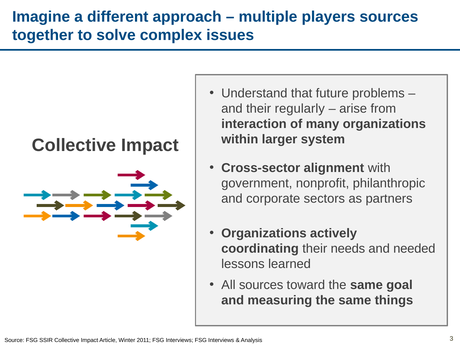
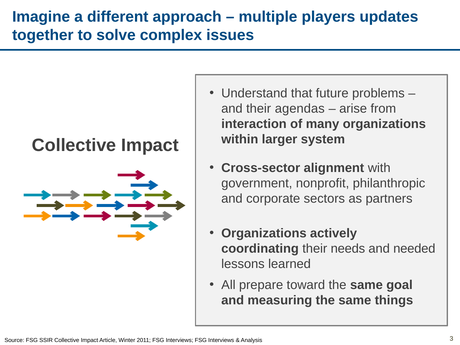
players sources: sources -> updates
regularly: regularly -> agendas
All sources: sources -> prepare
